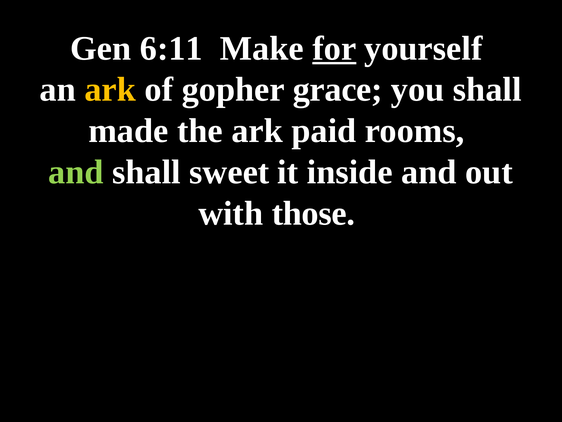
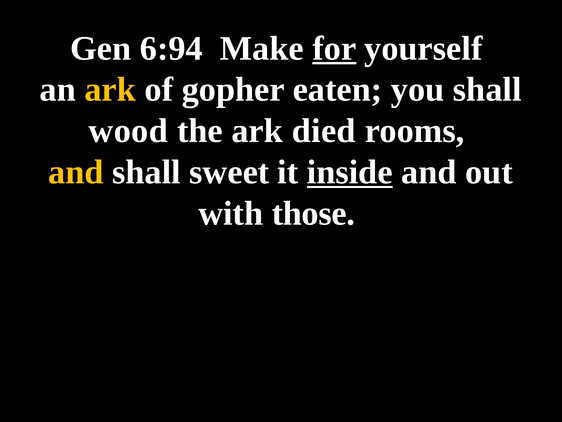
6:11: 6:11 -> 6:94
grace: grace -> eaten
made: made -> wood
paid: paid -> died
and at (76, 172) colour: light green -> yellow
inside underline: none -> present
